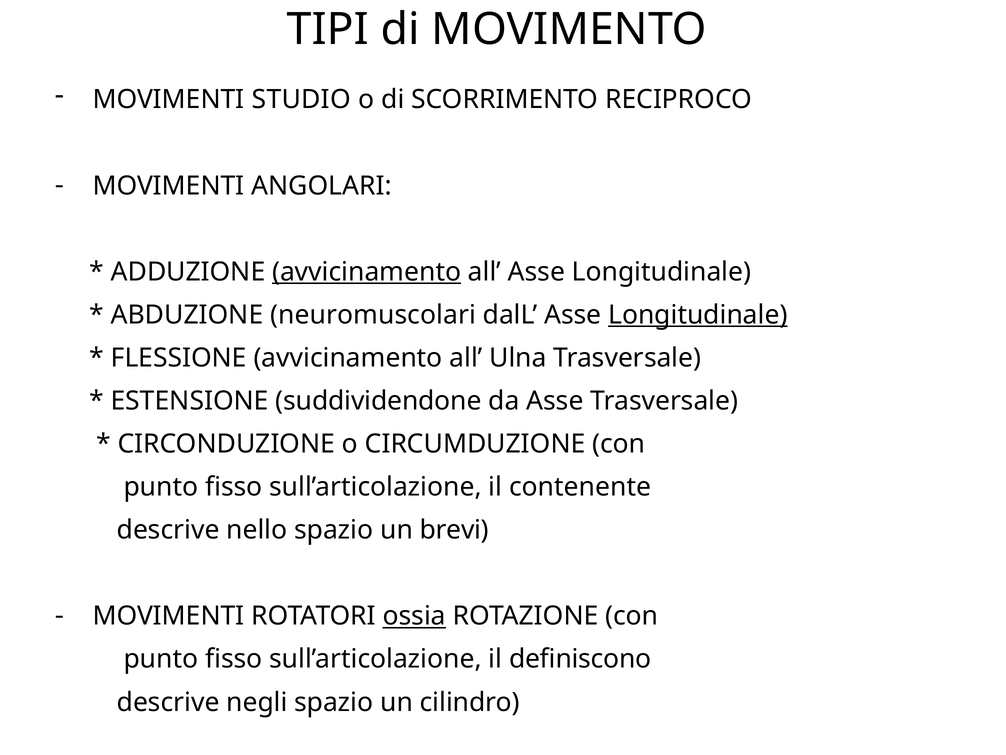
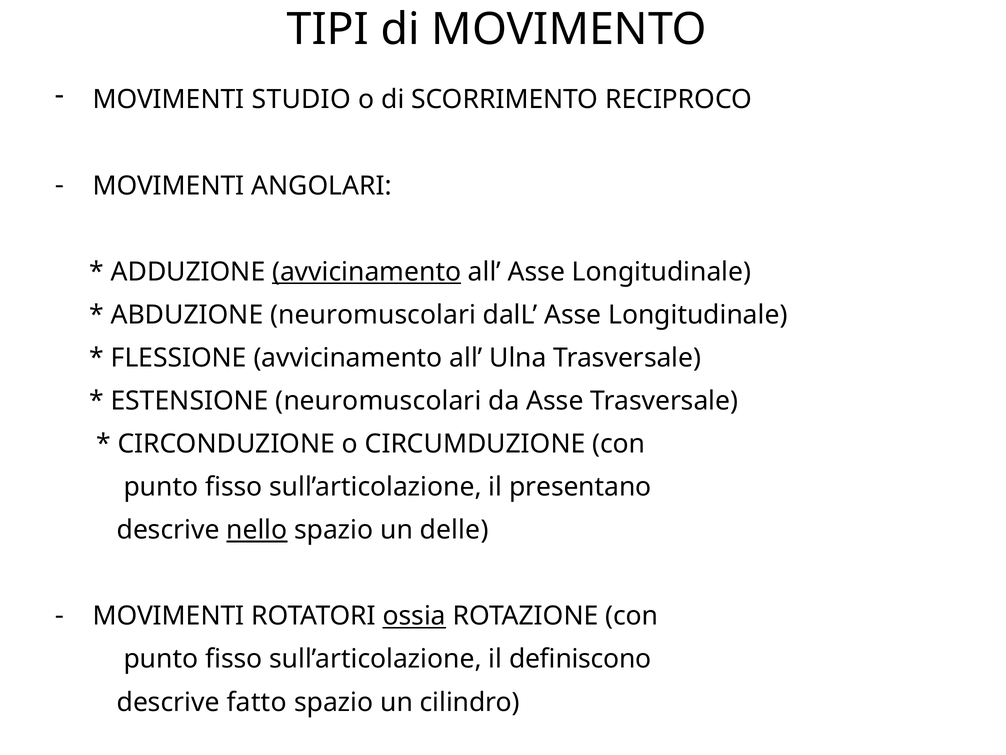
Longitudinale at (698, 315) underline: present -> none
ESTENSIONE suddividendone: suddividendone -> neuromuscolari
contenente: contenente -> presentano
nello underline: none -> present
brevi: brevi -> delle
negli: negli -> fatto
